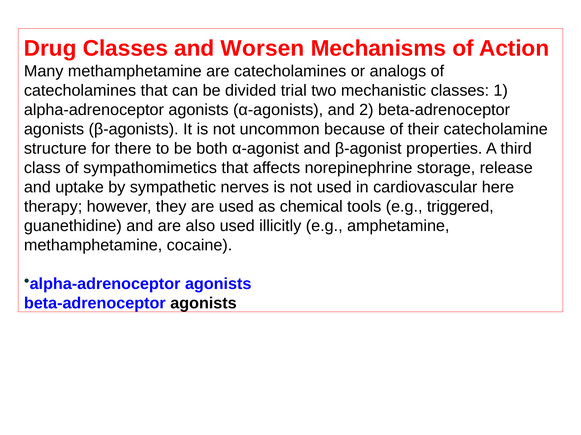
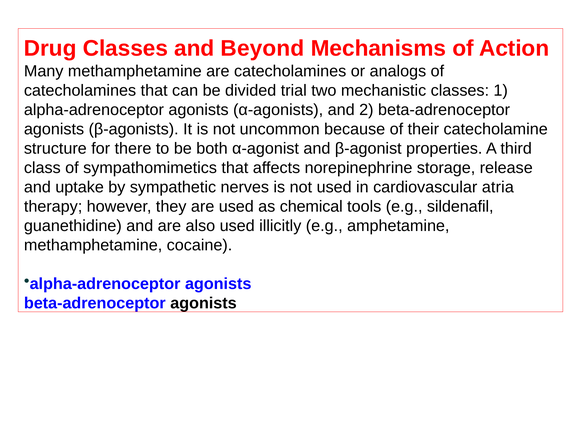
Worsen: Worsen -> Beyond
here: here -> atria
triggered: triggered -> sildenafil
